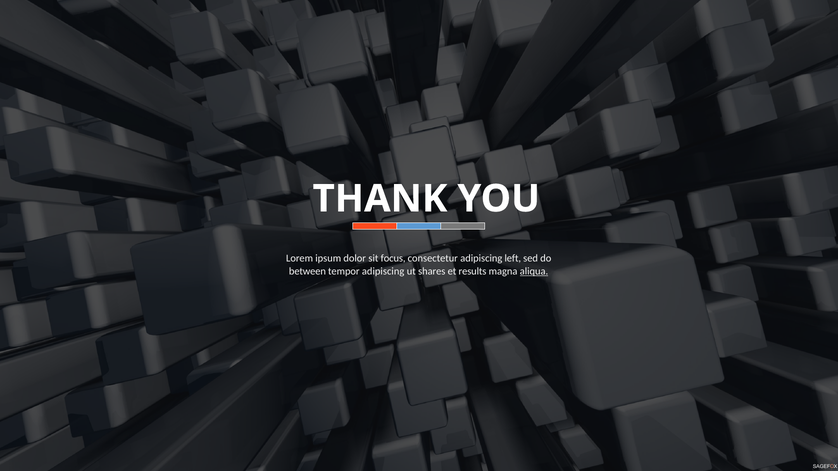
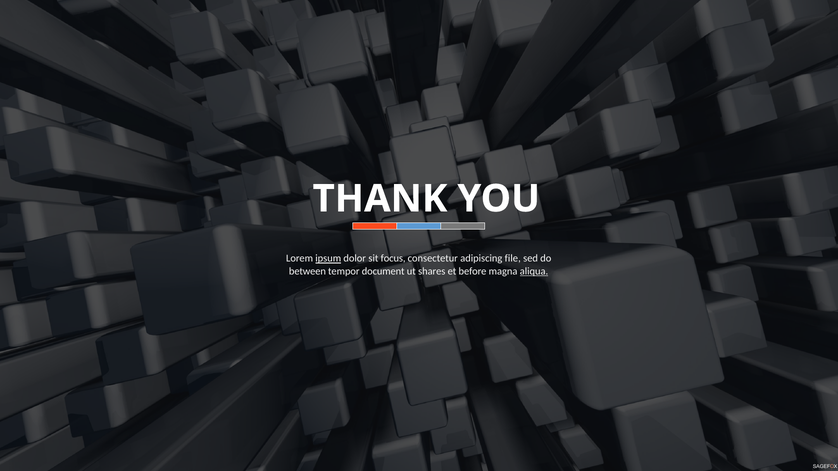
ipsum underline: none -> present
left: left -> file
tempor adipiscing: adipiscing -> document
results: results -> before
